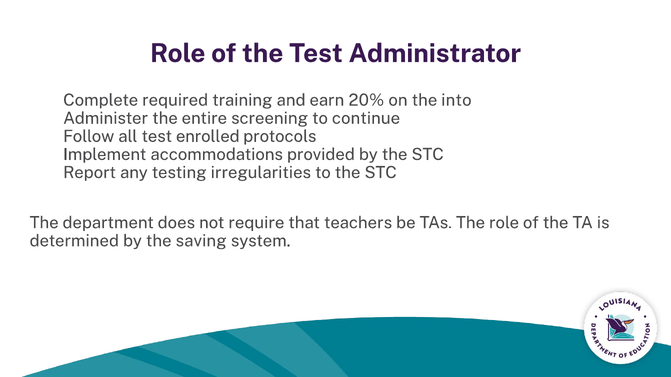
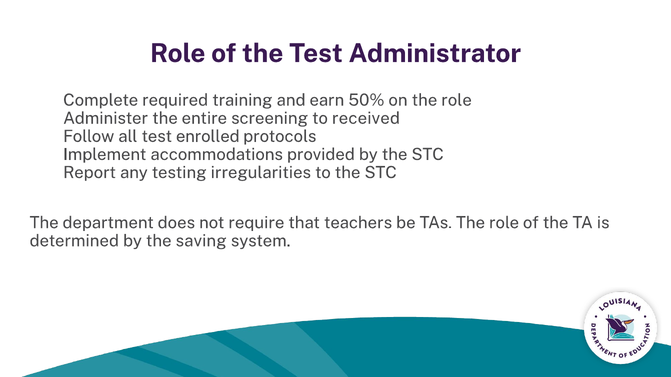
20%: 20% -> 50%
on the into: into -> role
continue: continue -> received
